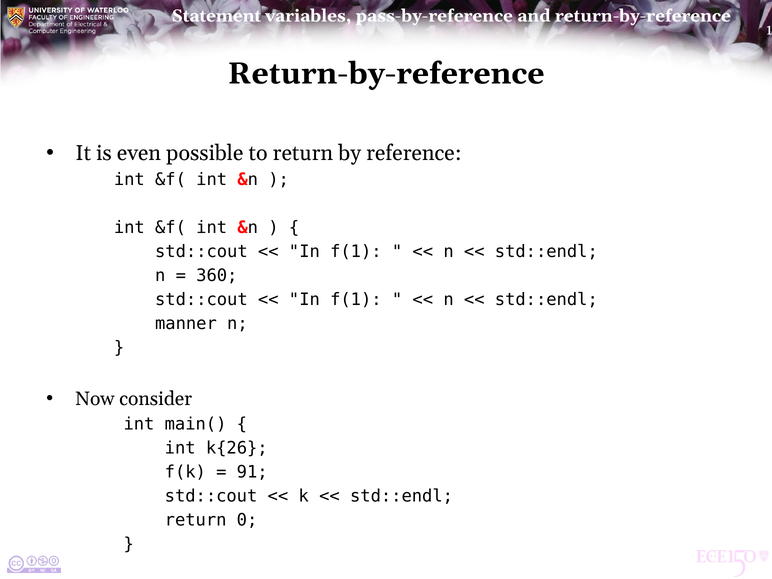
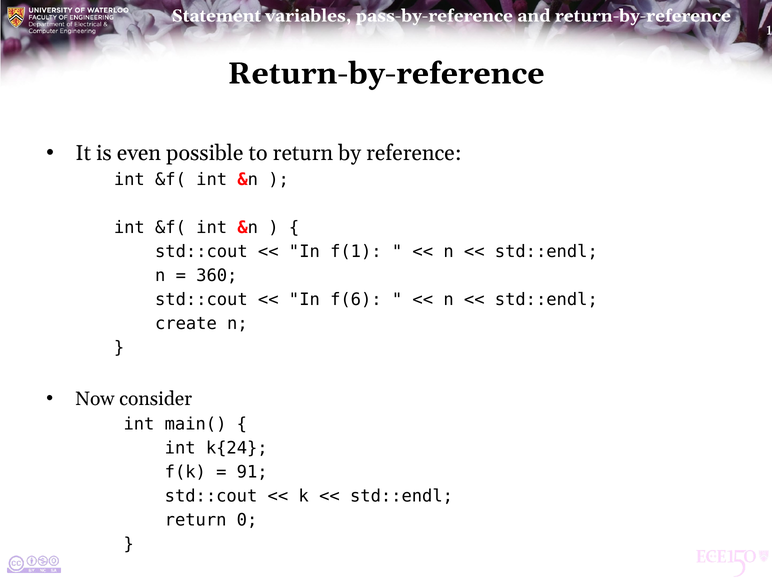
f(1 at (356, 300): f(1 -> f(6
manner: manner -> create
k{26: k{26 -> k{24
